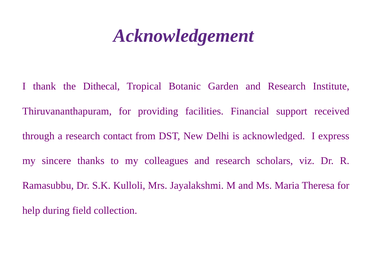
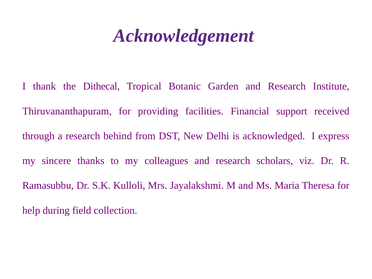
contact: contact -> behind
